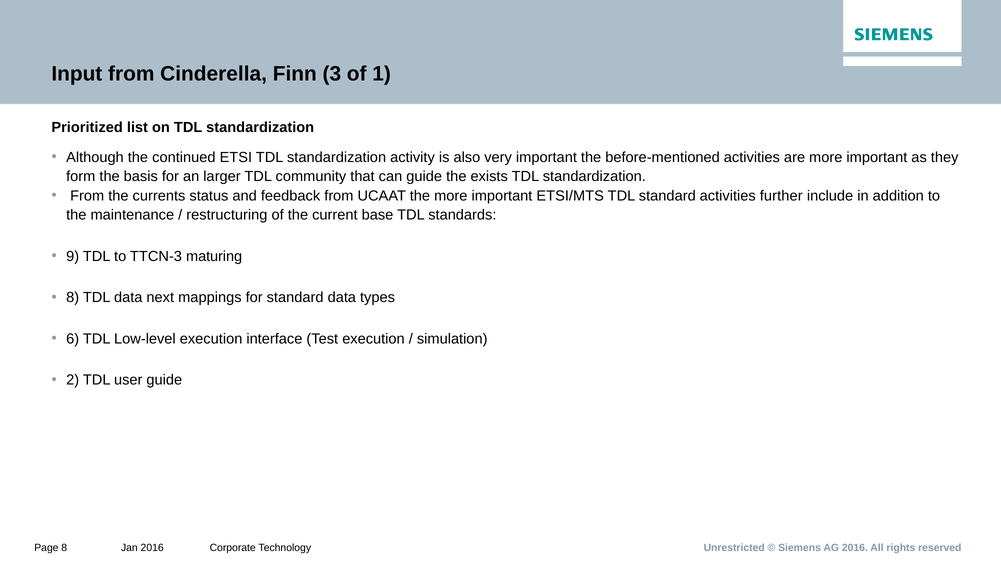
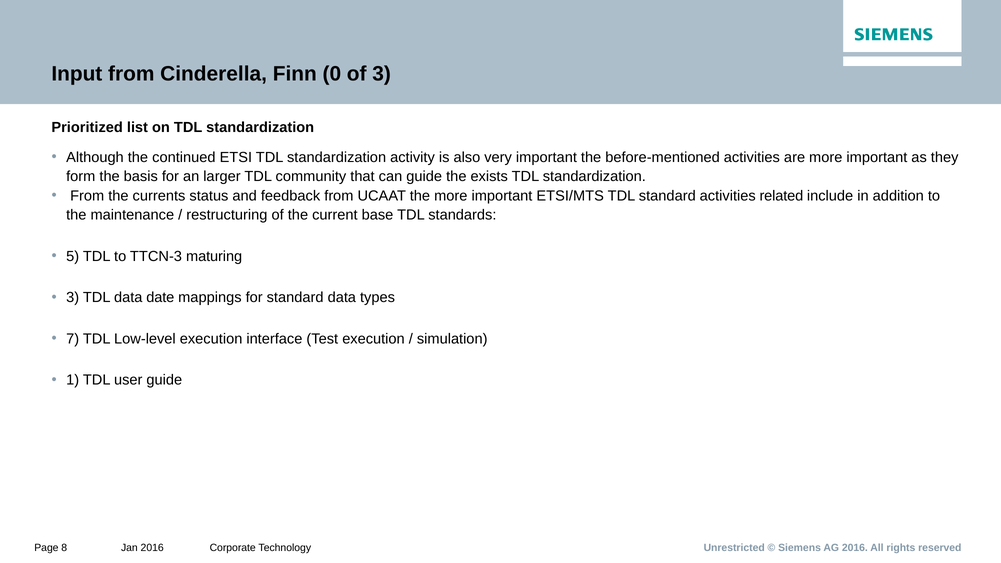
3: 3 -> 0
of 1: 1 -> 3
further: further -> related
9: 9 -> 5
8 at (73, 297): 8 -> 3
next: next -> date
6: 6 -> 7
2: 2 -> 1
